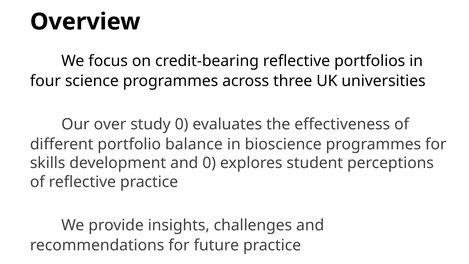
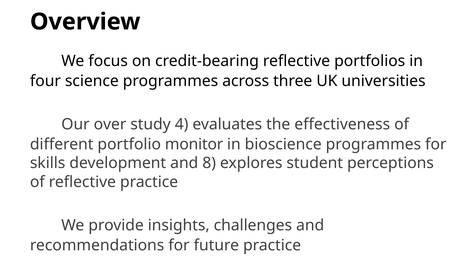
study 0: 0 -> 4
balance: balance -> monitor
and 0: 0 -> 8
